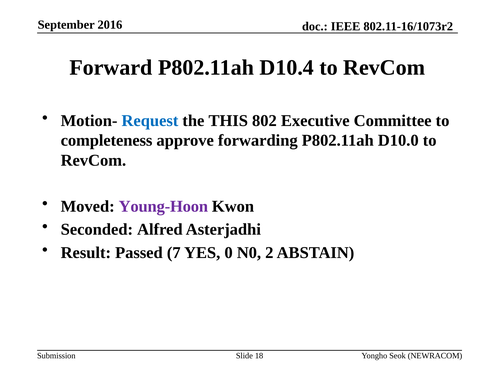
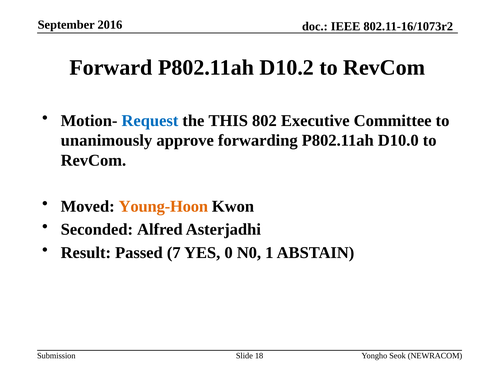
D10.4: D10.4 -> D10.2
completeness: completeness -> unanimously
Young-Hoon colour: purple -> orange
2: 2 -> 1
